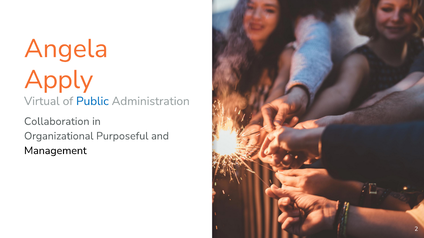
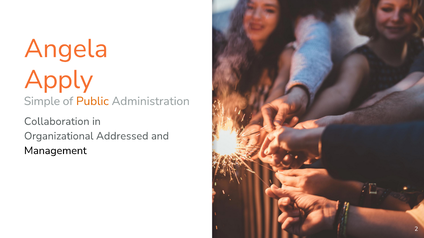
Virtual: Virtual -> Simple
Public colour: blue -> orange
Purposeful: Purposeful -> Addressed
